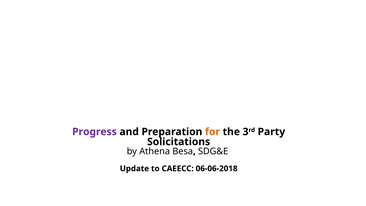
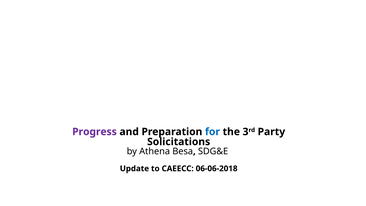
for colour: orange -> blue
